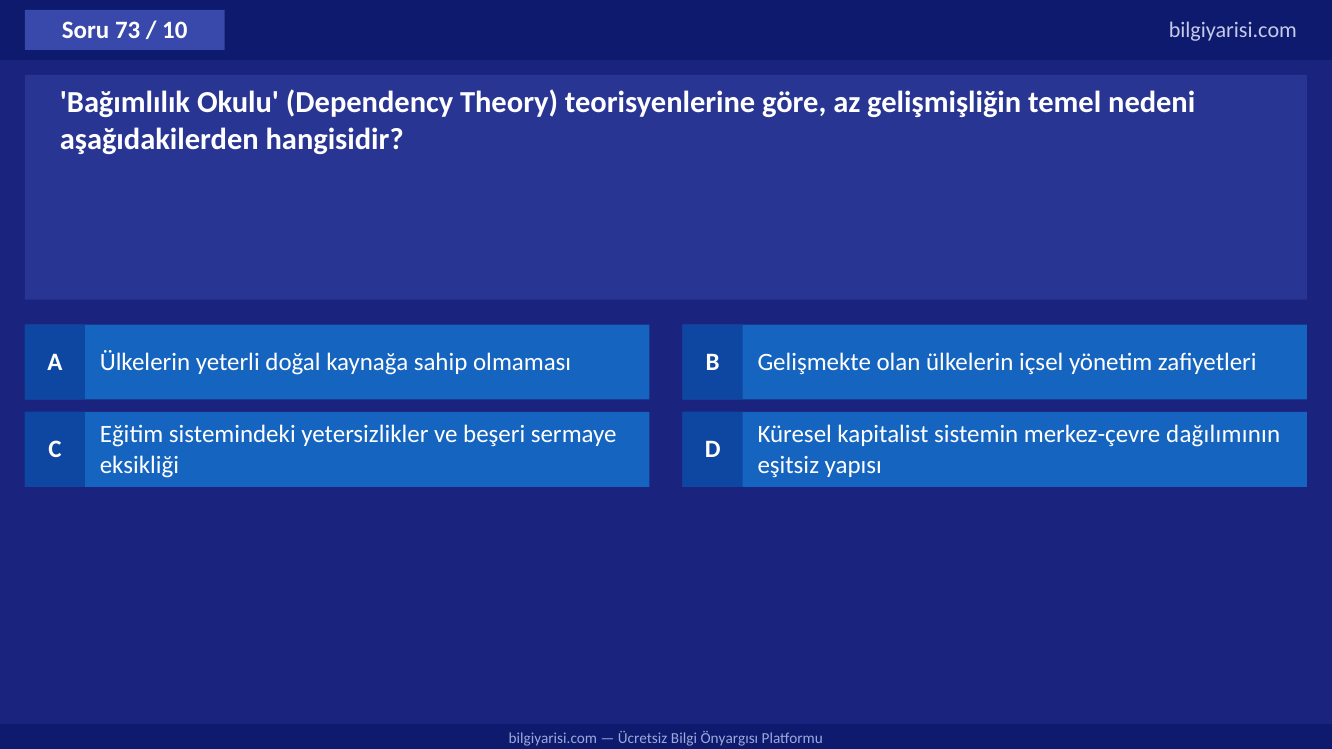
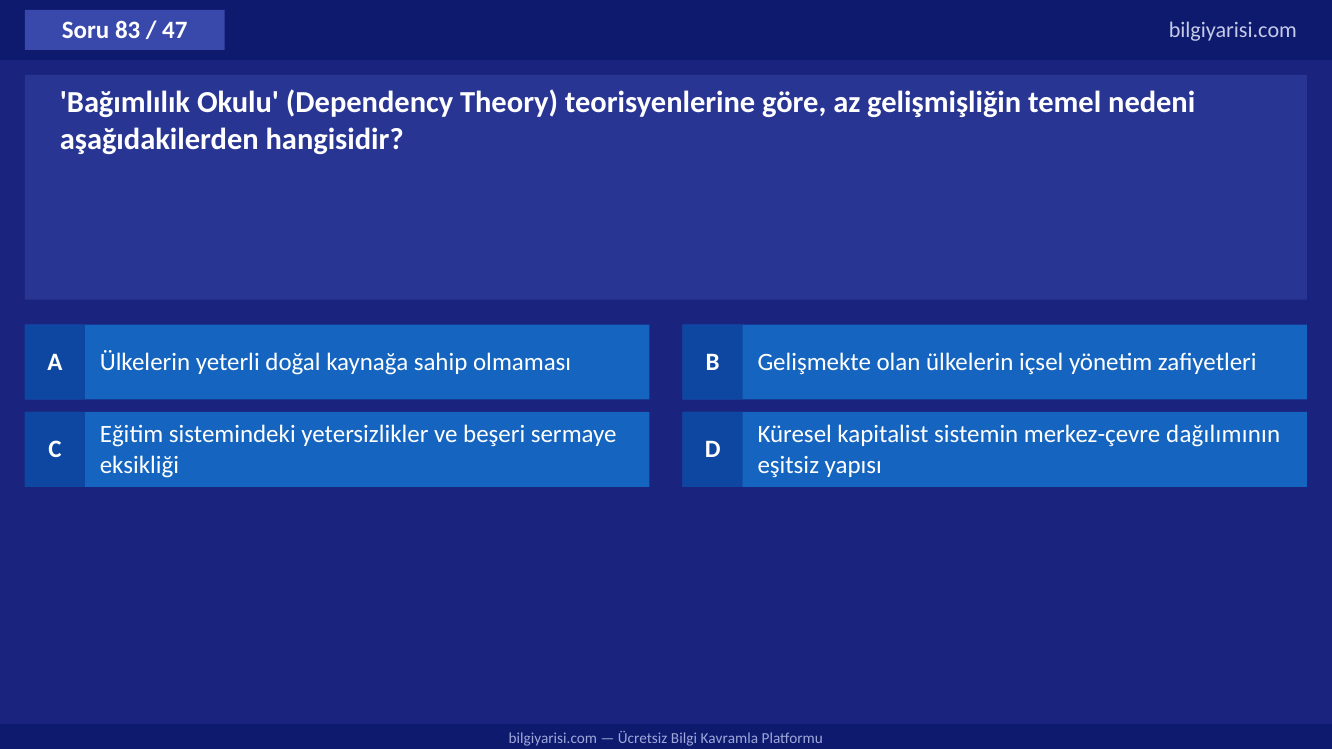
73: 73 -> 83
10: 10 -> 47
Önyargısı: Önyargısı -> Kavramla
